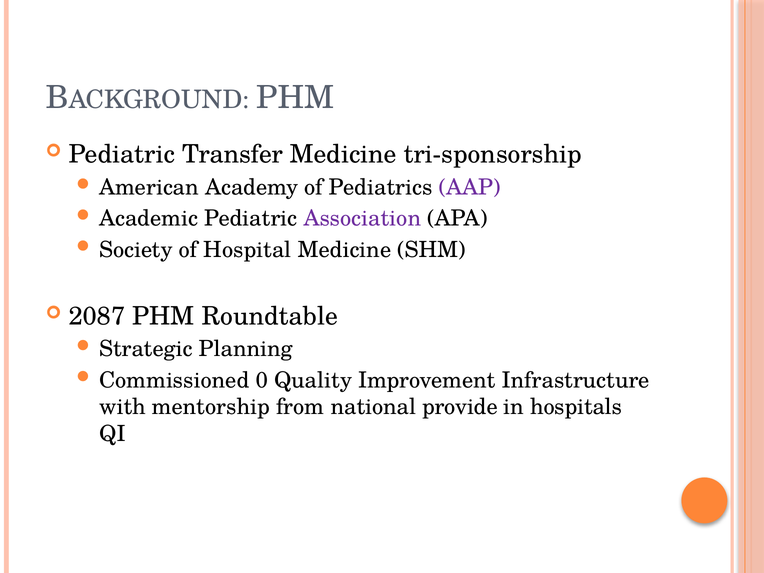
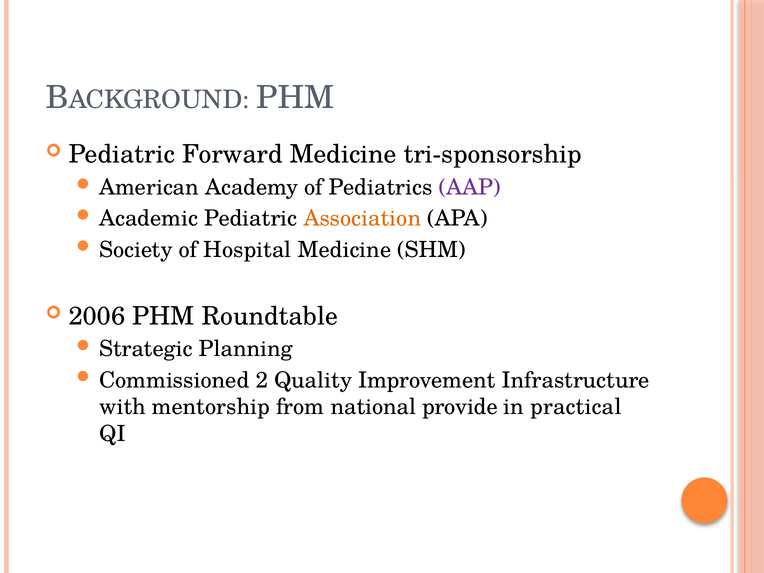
Transfer: Transfer -> Forward
Association colour: purple -> orange
2087: 2087 -> 2006
0: 0 -> 2
hospitals: hospitals -> practical
